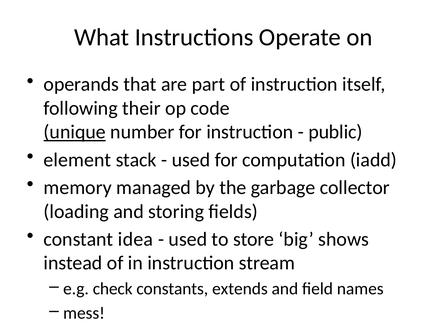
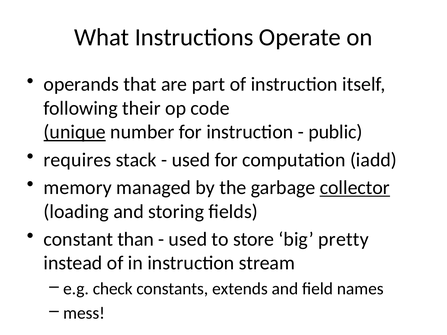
element: element -> requires
collector underline: none -> present
idea: idea -> than
shows: shows -> pretty
